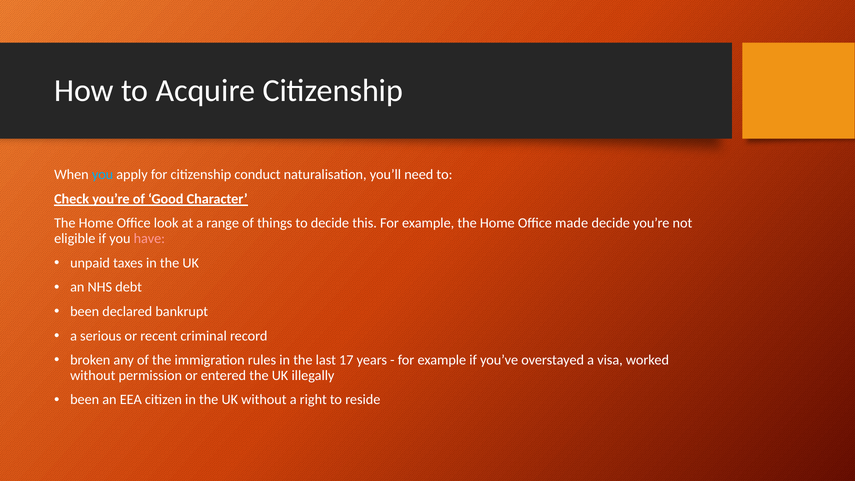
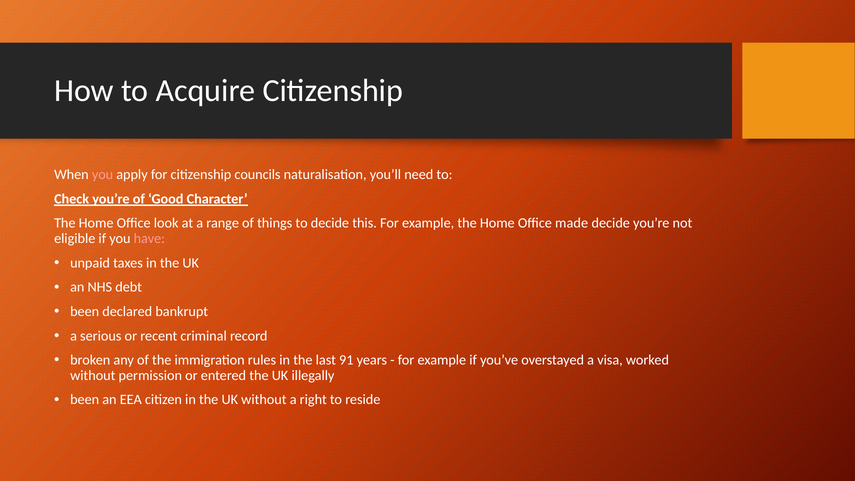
you at (103, 175) colour: light blue -> pink
conduct: conduct -> councils
17: 17 -> 91
